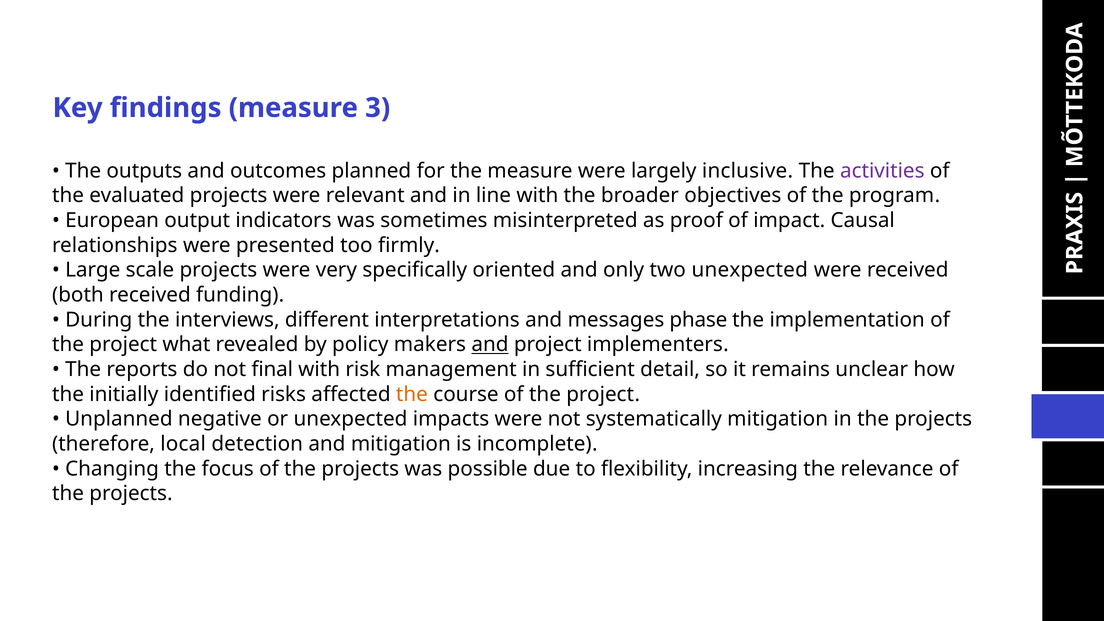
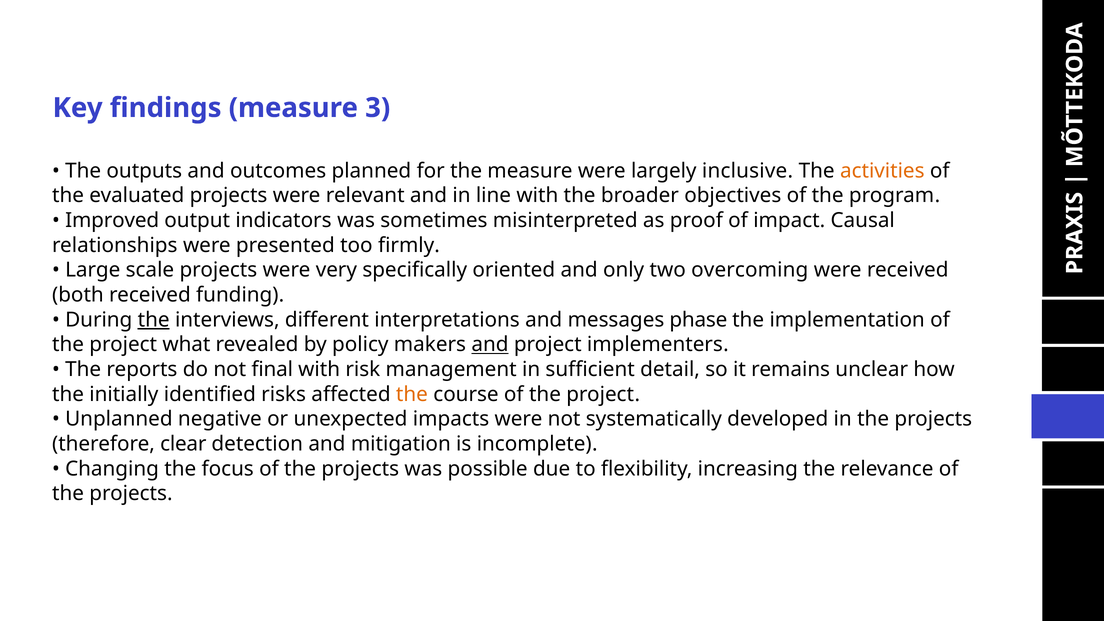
activities colour: purple -> orange
European: European -> Improved
two unexpected: unexpected -> overcoming
the at (154, 320) underline: none -> present
systematically mitigation: mitigation -> developed
local: local -> clear
